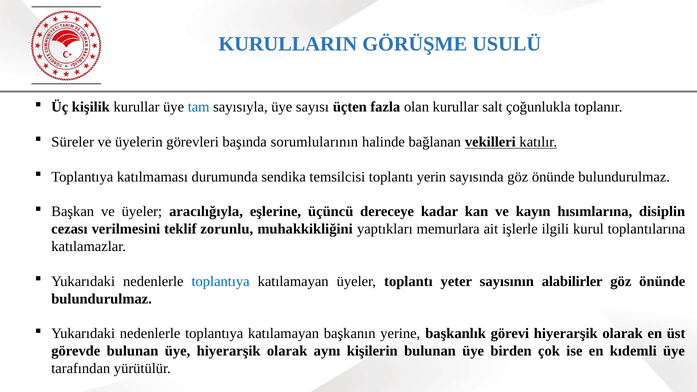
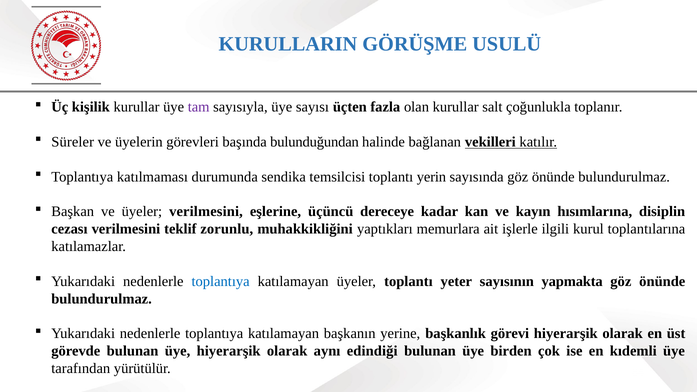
tam colour: blue -> purple
sorumlularının: sorumlularının -> bulunduğundan
üyeler aracılığıyla: aracılığıyla -> verilmesini
alabilirler: alabilirler -> yapmakta
kişilerin: kişilerin -> edindiği
